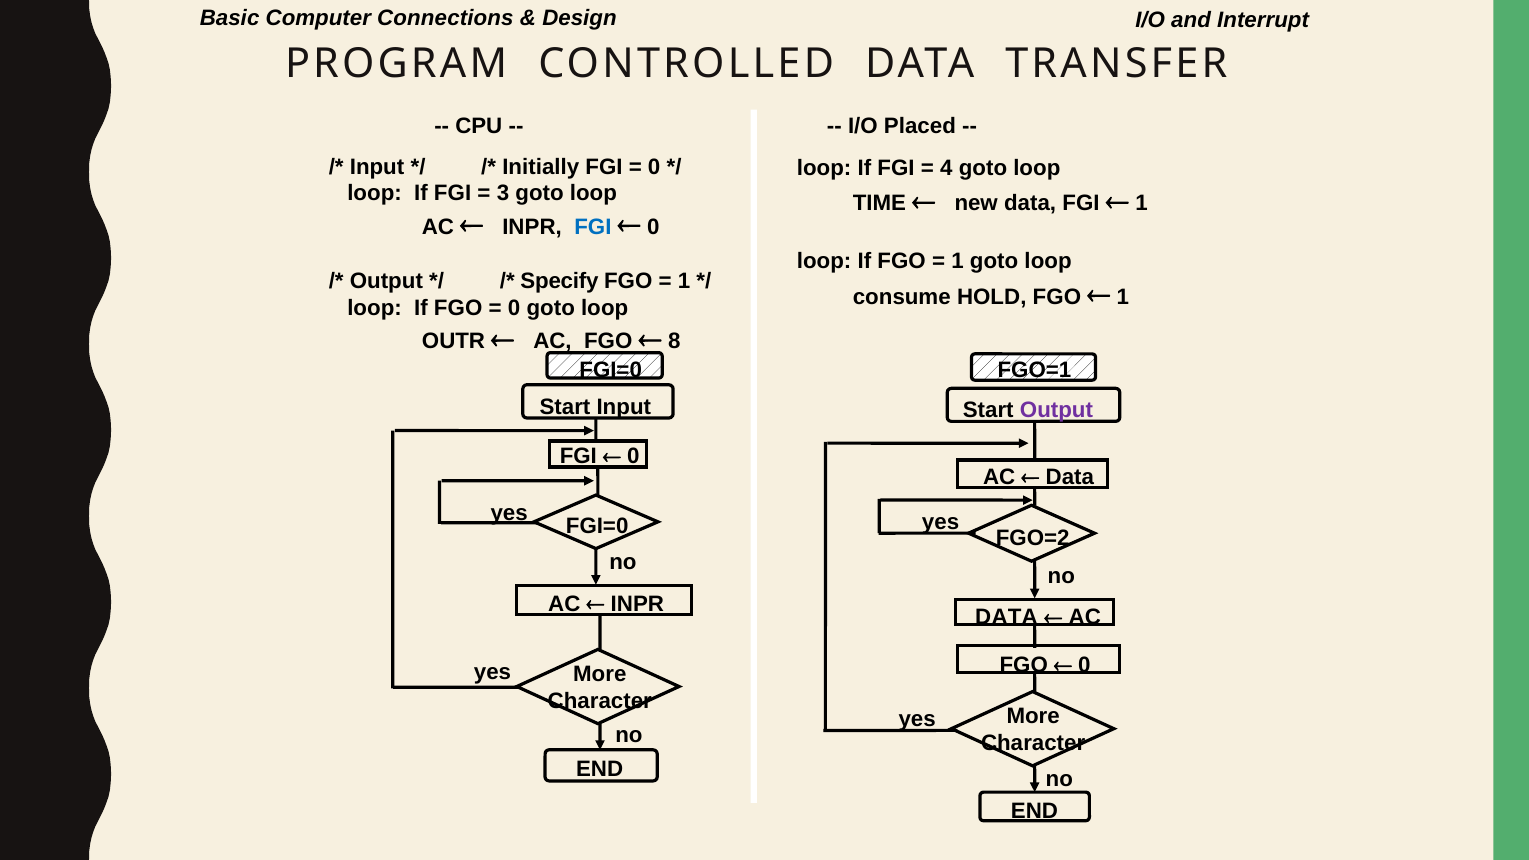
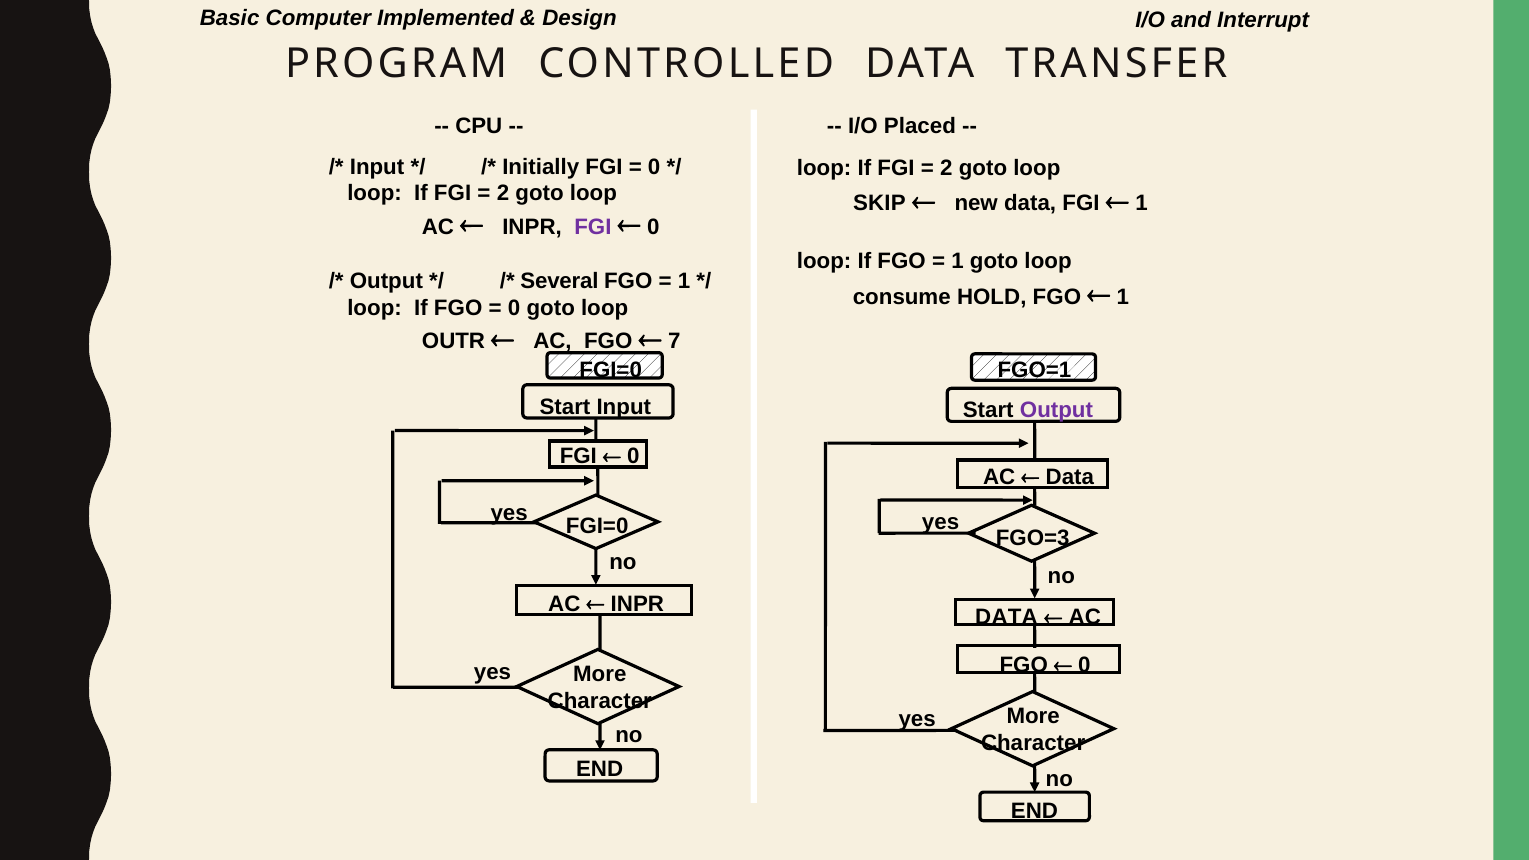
Connections: Connections -> Implemented
4 at (946, 168): 4 -> 2
3 at (503, 194): 3 -> 2
TIME: TIME -> SKIP
FGI at (593, 227) colour: blue -> purple
Specify: Specify -> Several
8: 8 -> 7
FGO=2: FGO=2 -> FGO=3
